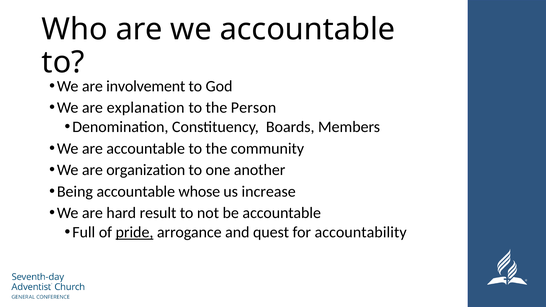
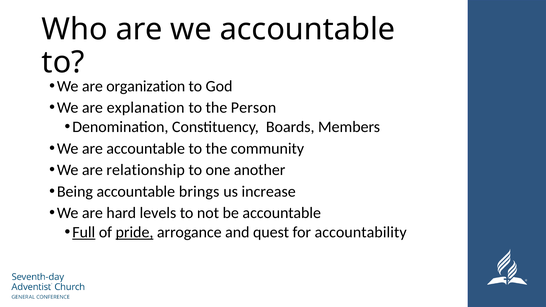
involvement: involvement -> organization
organization: organization -> relationship
whose: whose -> brings
result: result -> levels
Full underline: none -> present
